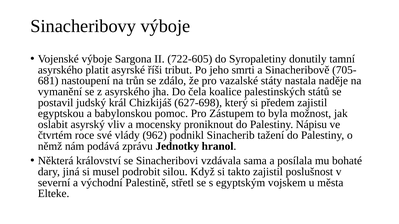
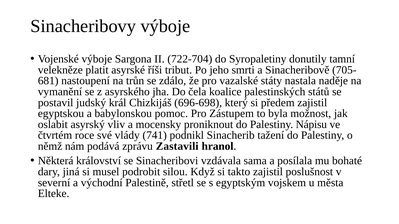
722-605: 722-605 -> 722-704
asyrského at (60, 70): asyrského -> velekněze
627-698: 627-698 -> 696-698
962: 962 -> 741
Jednotky: Jednotky -> Zastavili
